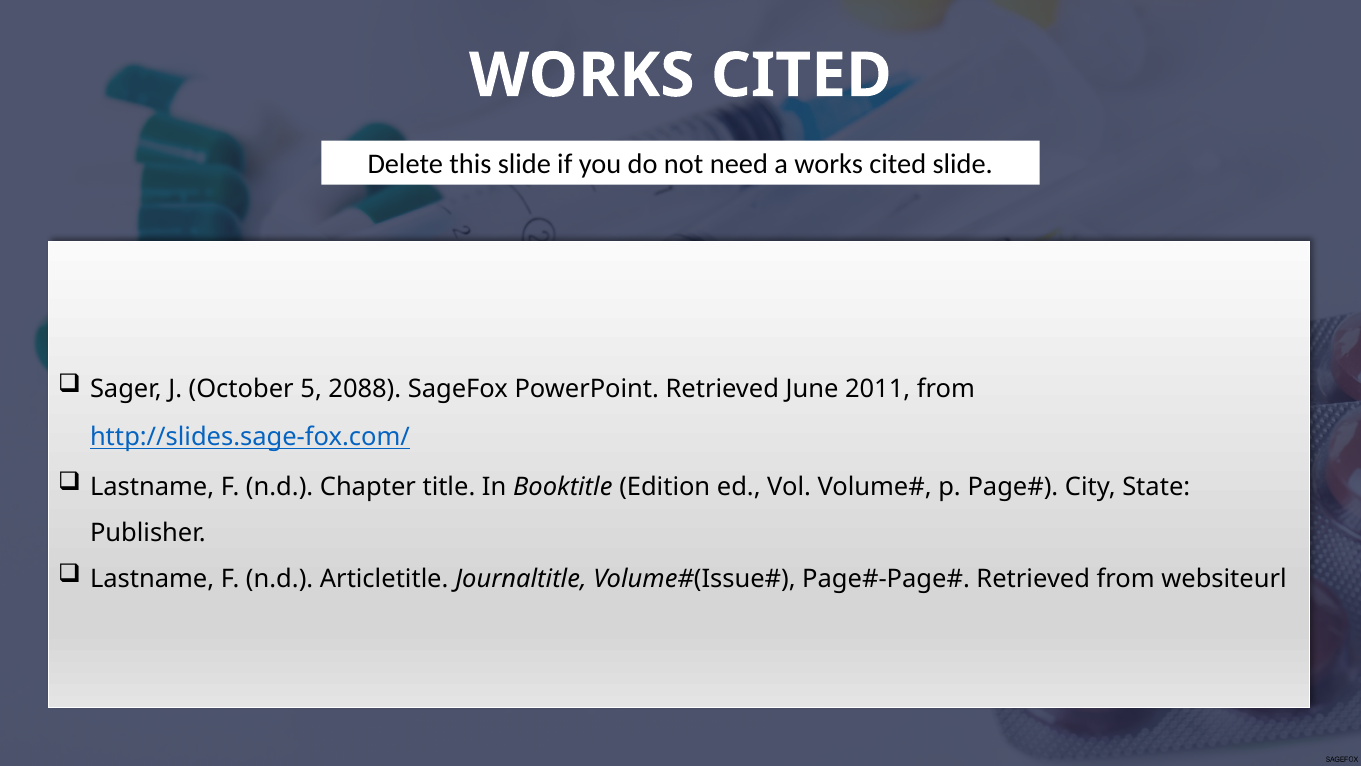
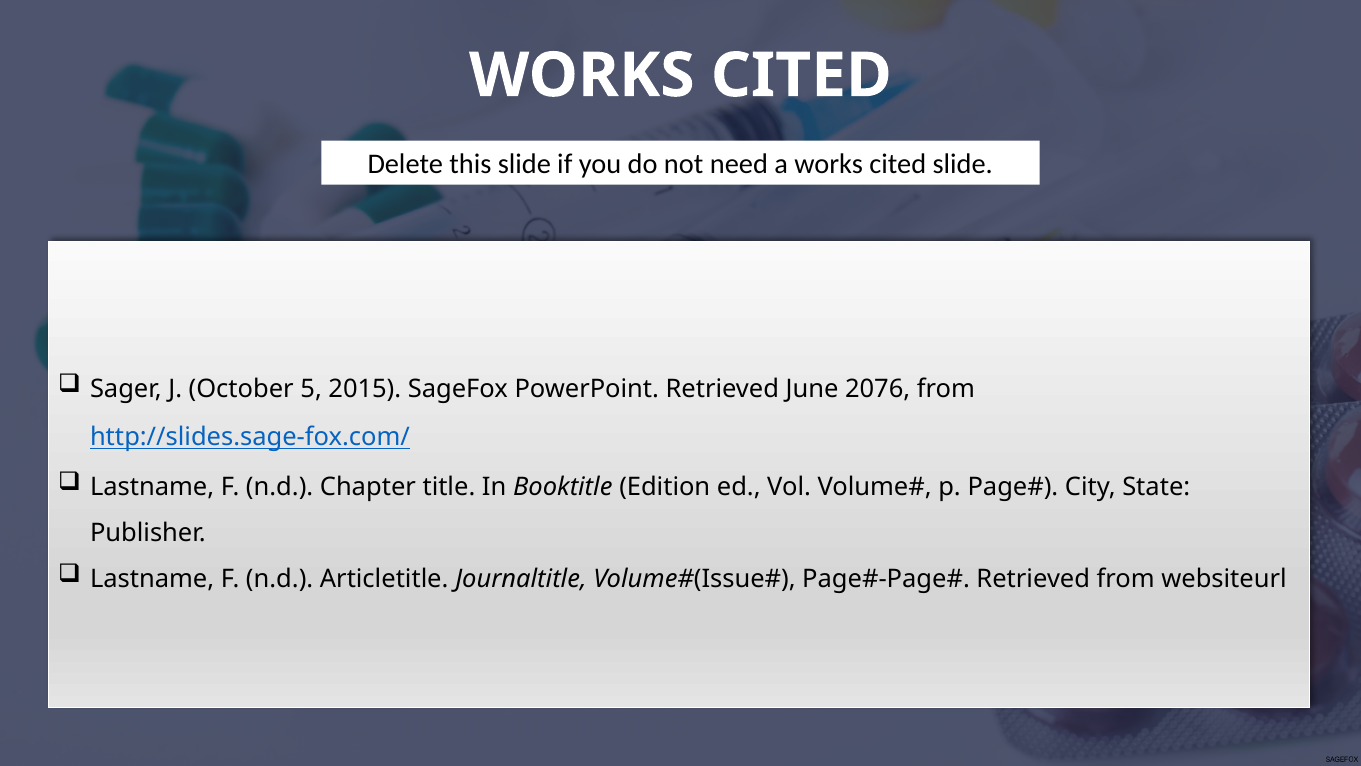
2088: 2088 -> 2015
2011: 2011 -> 2076
